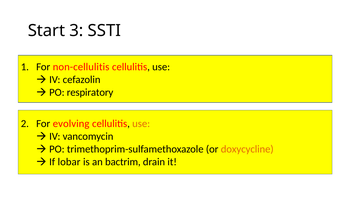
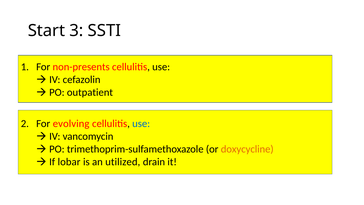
non-cellulitis: non-cellulitis -> non-presents
respiratory: respiratory -> outpatient
use at (141, 124) colour: orange -> blue
bactrim: bactrim -> utilized
